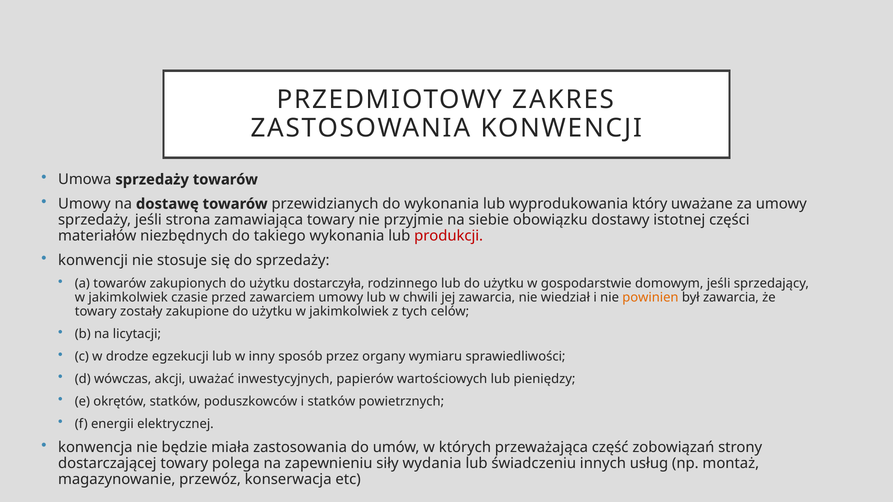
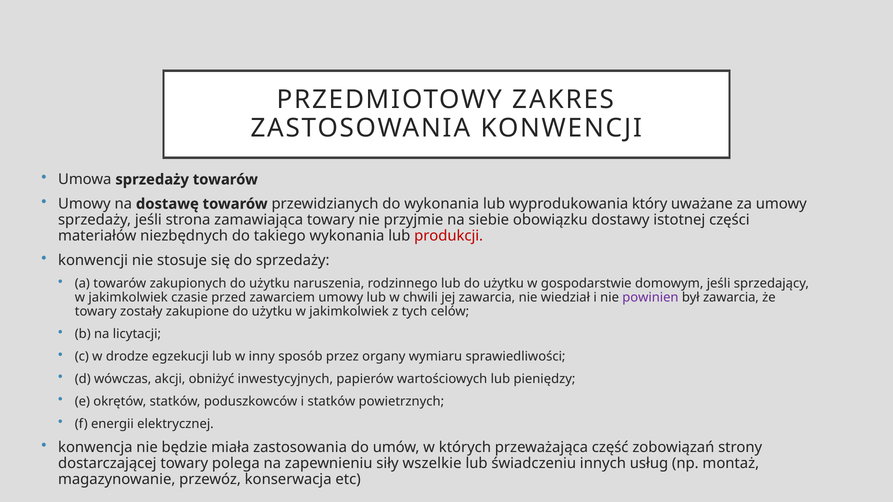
dostarczyła: dostarczyła -> naruszenia
powinien colour: orange -> purple
uważać: uważać -> obniżyć
wydania: wydania -> wszelkie
